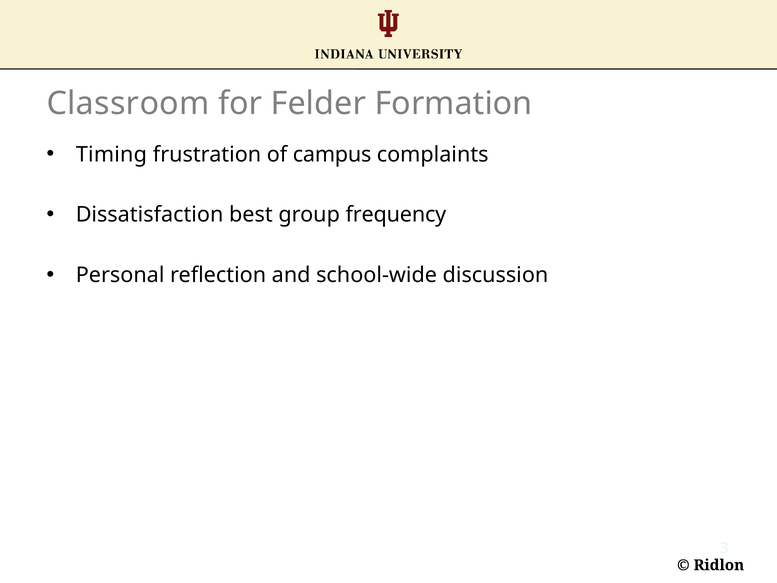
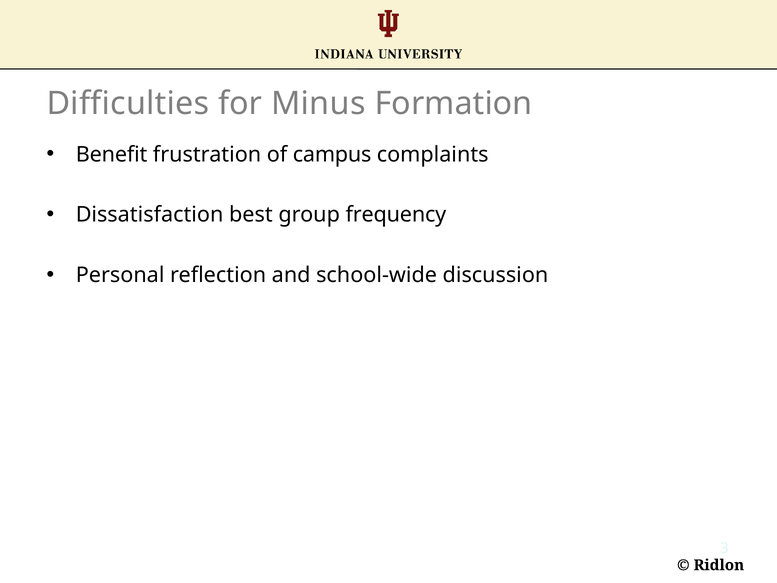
Classroom: Classroom -> Difficulties
Felder: Felder -> Minus
Timing: Timing -> Benefit
